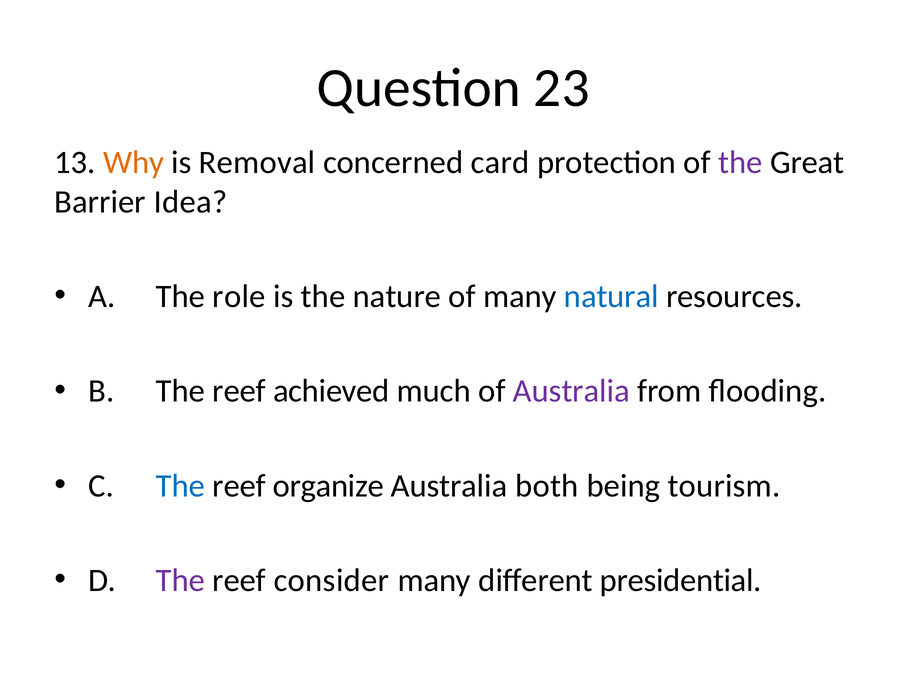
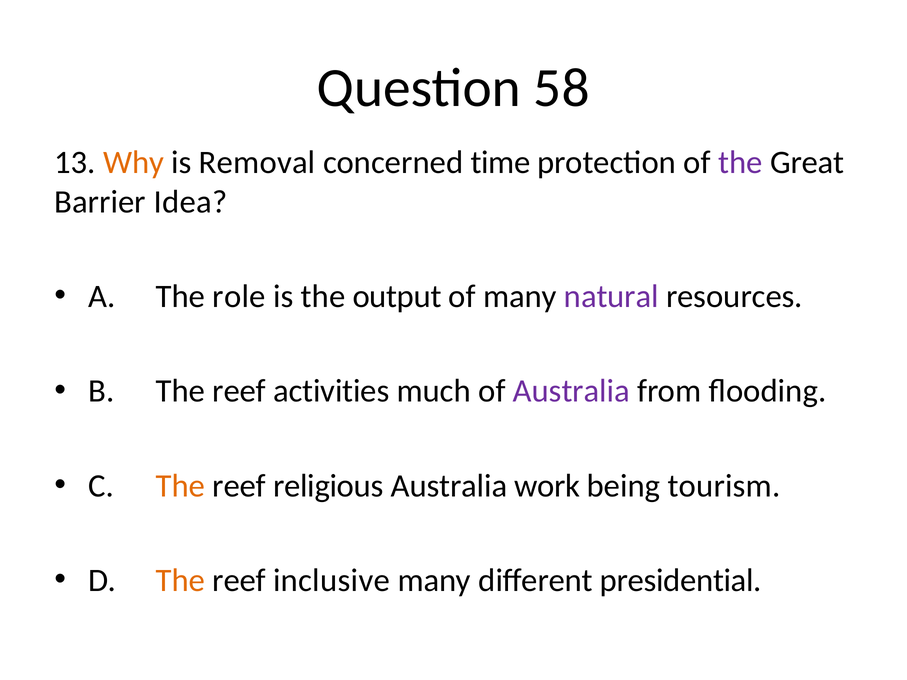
23: 23 -> 58
card: card -> time
nature: nature -> output
natural colour: blue -> purple
achieved: achieved -> activities
The at (180, 486) colour: blue -> orange
organize: organize -> religious
both: both -> work
The at (180, 581) colour: purple -> orange
consider: consider -> inclusive
